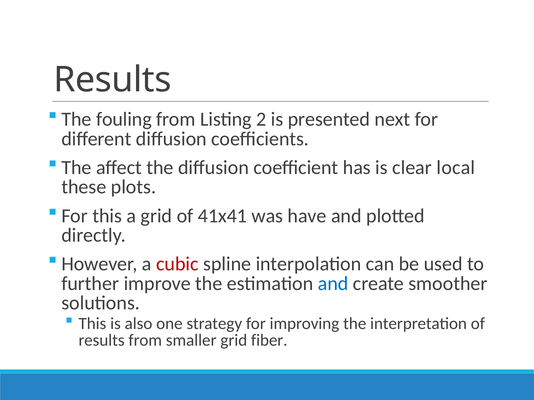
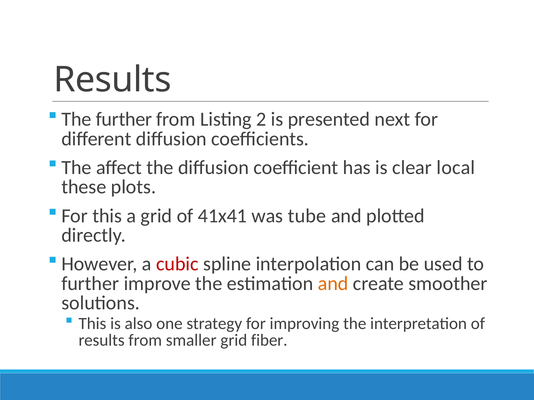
The fouling: fouling -> further
have: have -> tube
and at (333, 284) colour: blue -> orange
